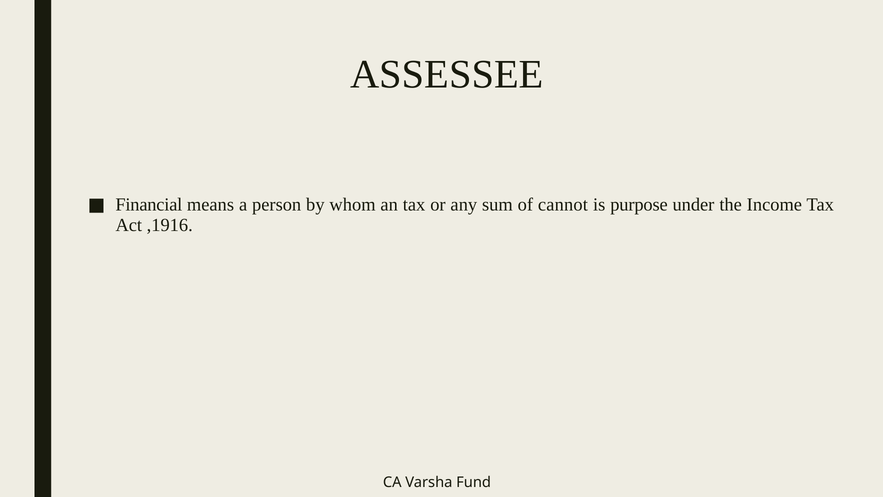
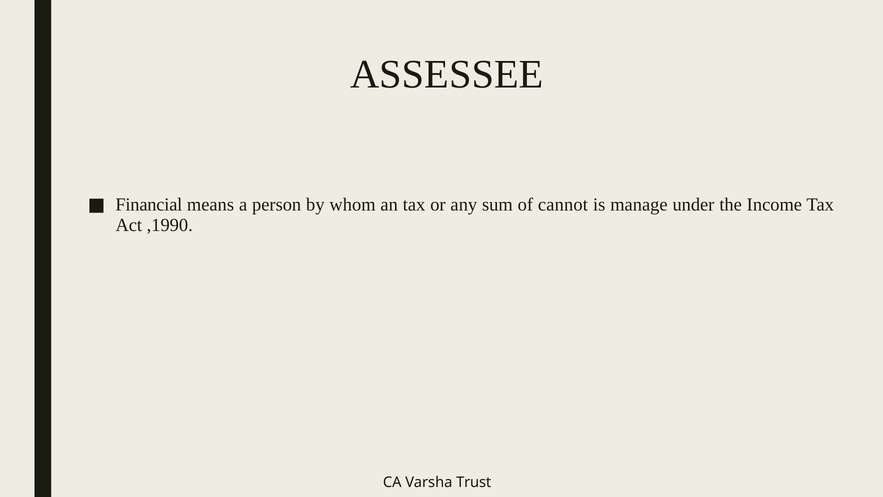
purpose: purpose -> manage
,1916: ,1916 -> ,1990
Fund: Fund -> Trust
